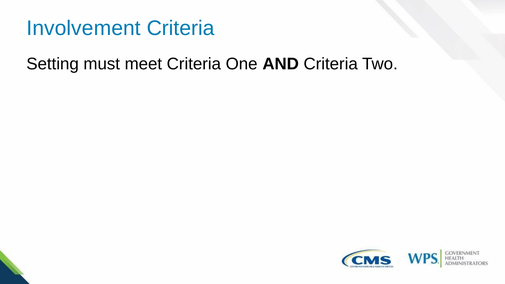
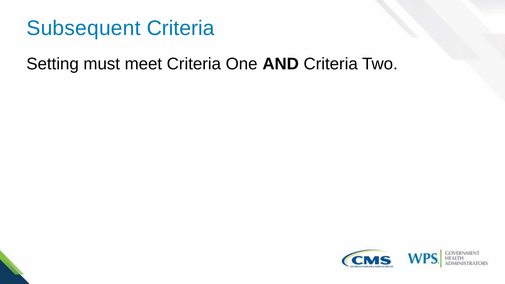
Involvement: Involvement -> Subsequent
